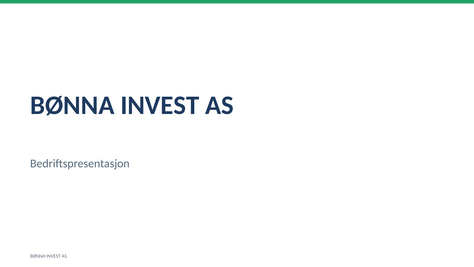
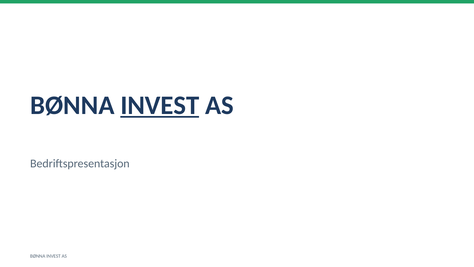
INVEST at (160, 105) underline: none -> present
